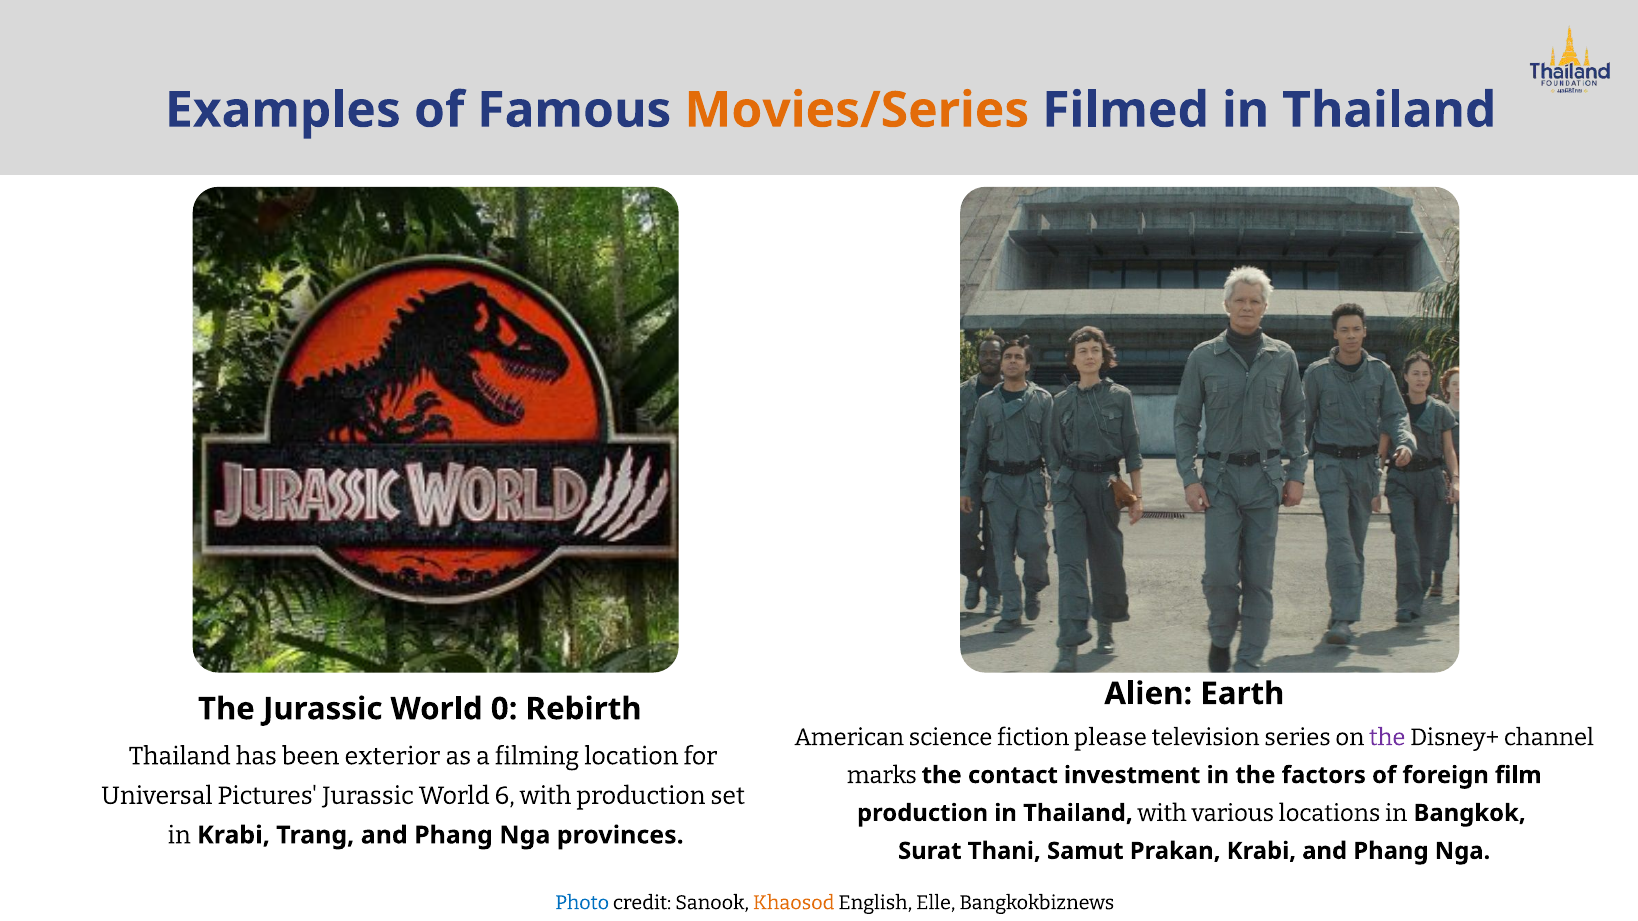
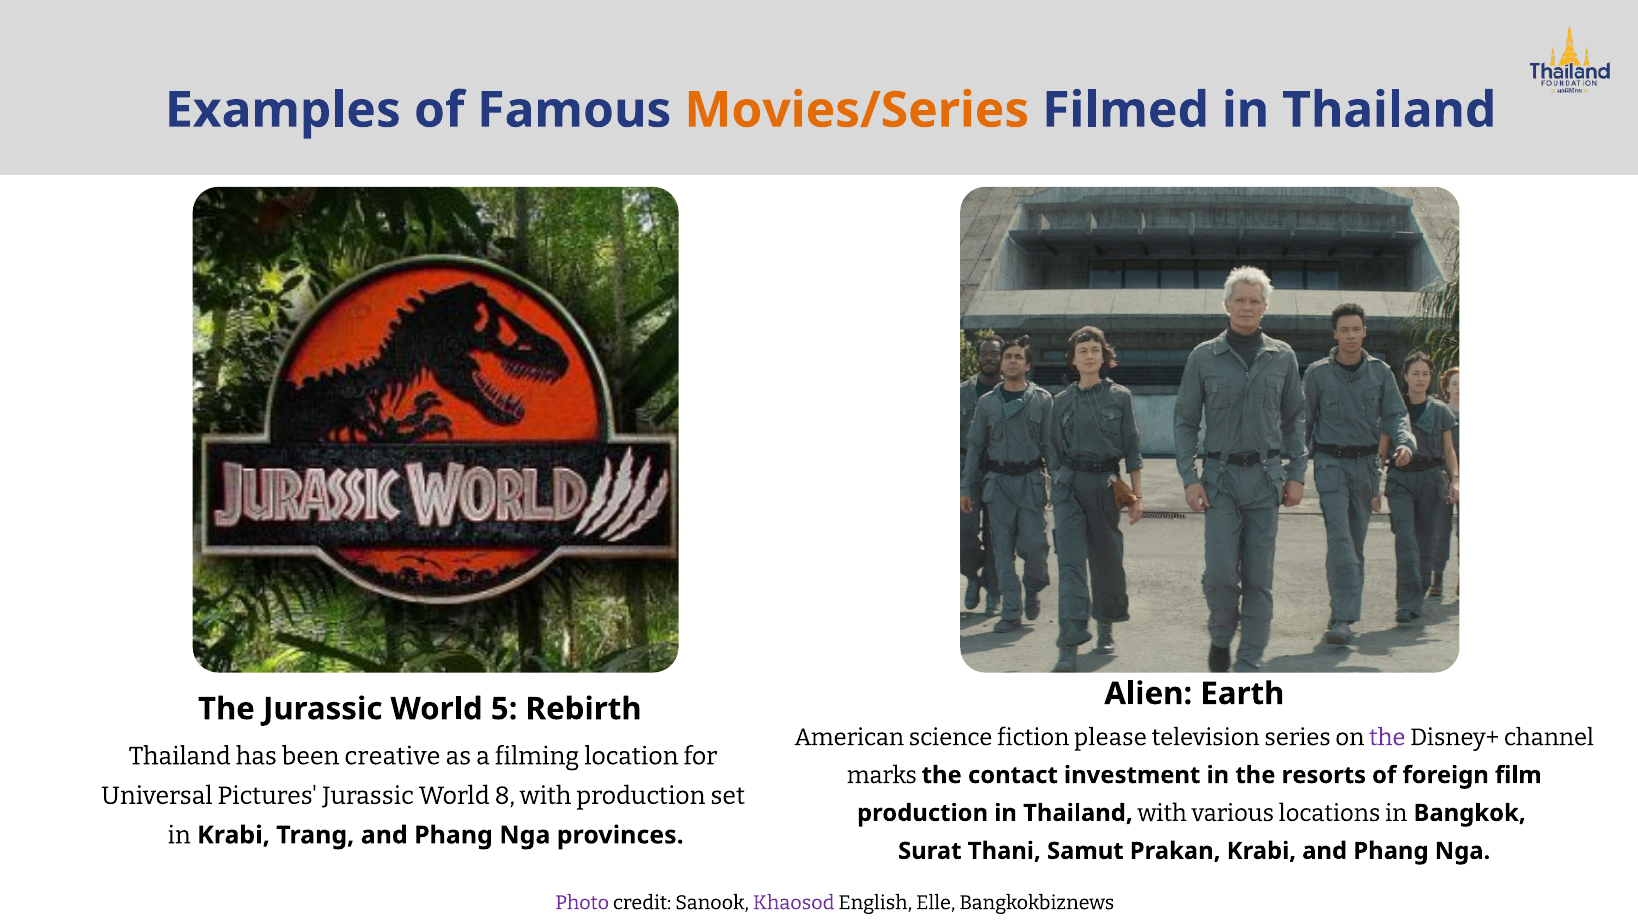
0: 0 -> 5
exterior: exterior -> creative
factors: factors -> resorts
6: 6 -> 8
Photo colour: blue -> purple
Khaosod colour: orange -> purple
